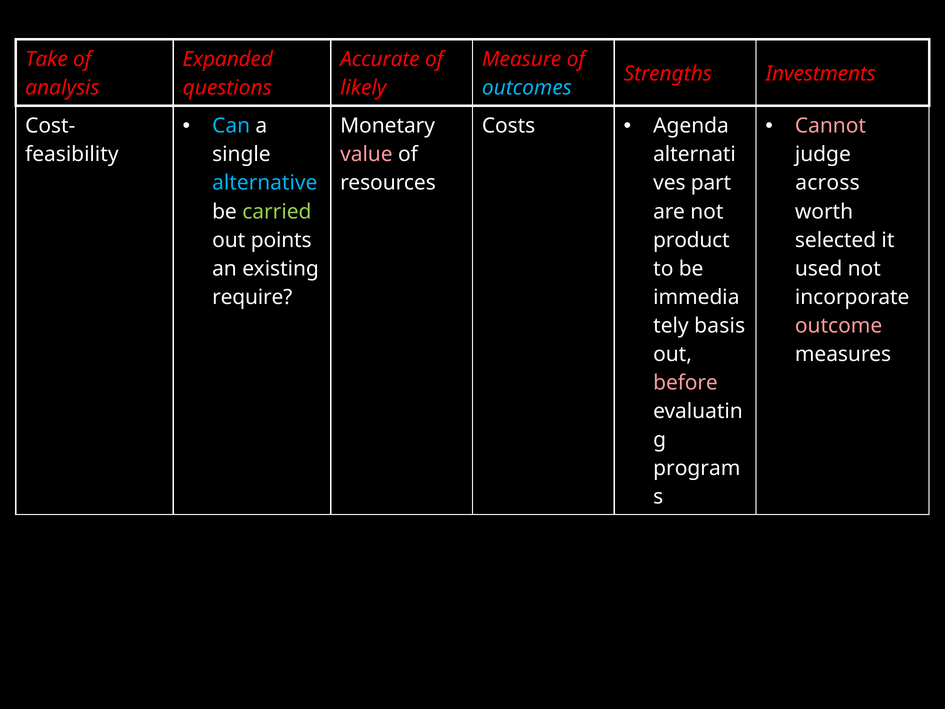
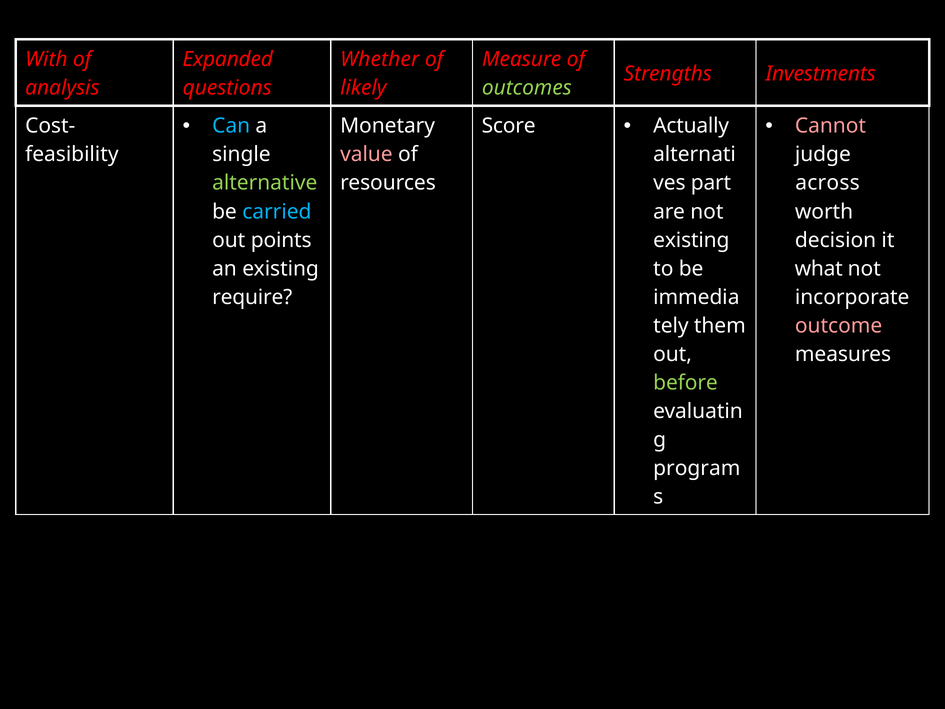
Take: Take -> With
Accurate: Accurate -> Whether
outcomes colour: light blue -> light green
Costs: Costs -> Score
Agenda: Agenda -> Actually
alternative colour: light blue -> light green
carried colour: light green -> light blue
product at (691, 240): product -> existing
selected: selected -> decision
used: used -> what
basis: basis -> them
before colour: pink -> light green
